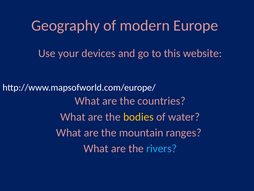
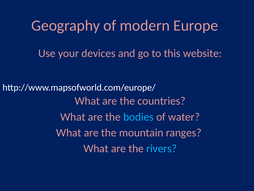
bodies colour: yellow -> light blue
